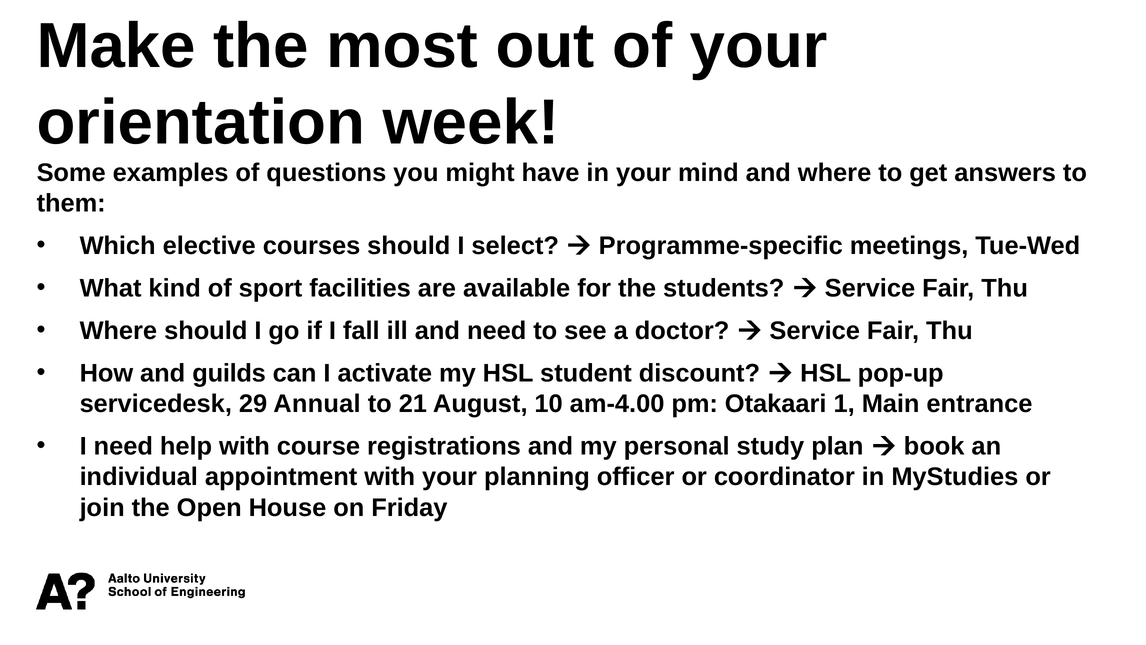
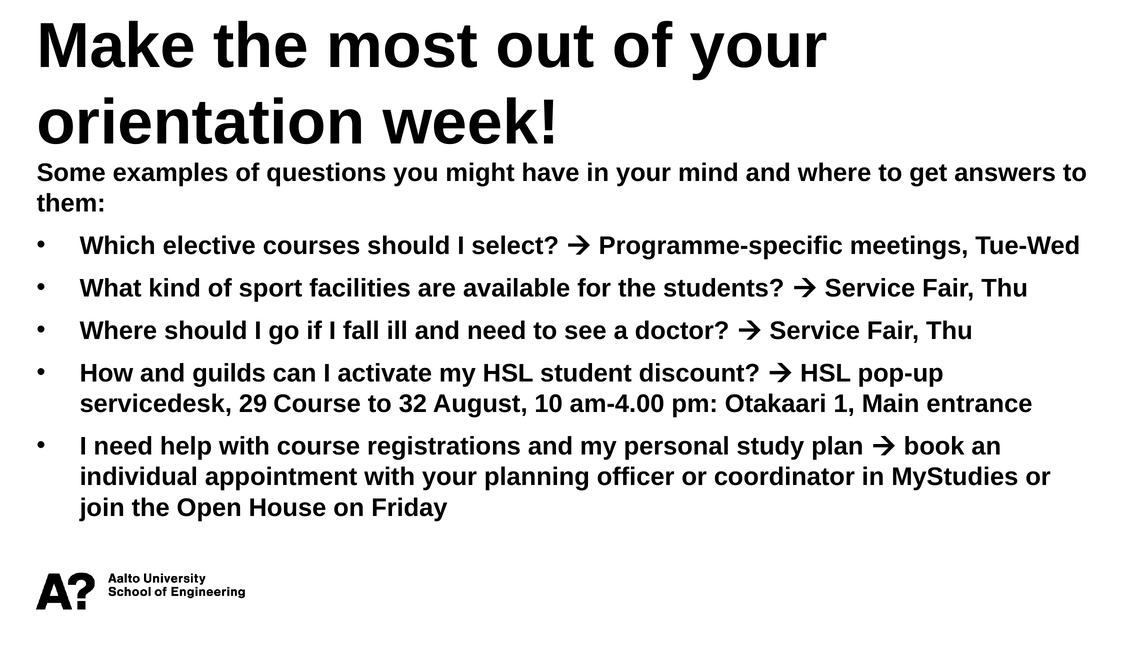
29 Annual: Annual -> Course
21: 21 -> 32
